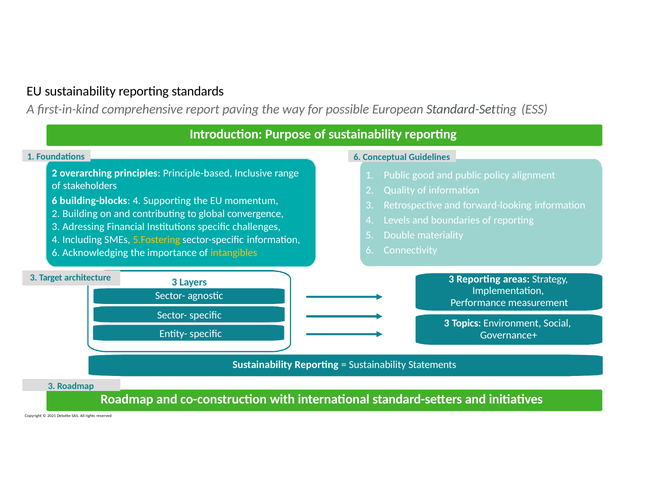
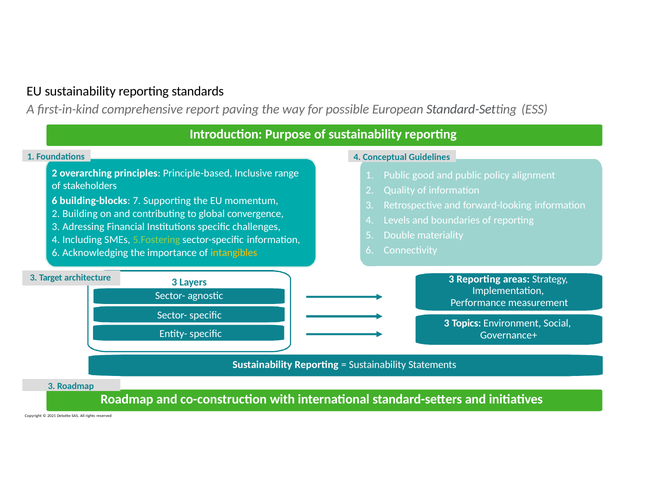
Foundations 6: 6 -> 4
building-blocks 4: 4 -> 7
5.Fostering colour: yellow -> light green
